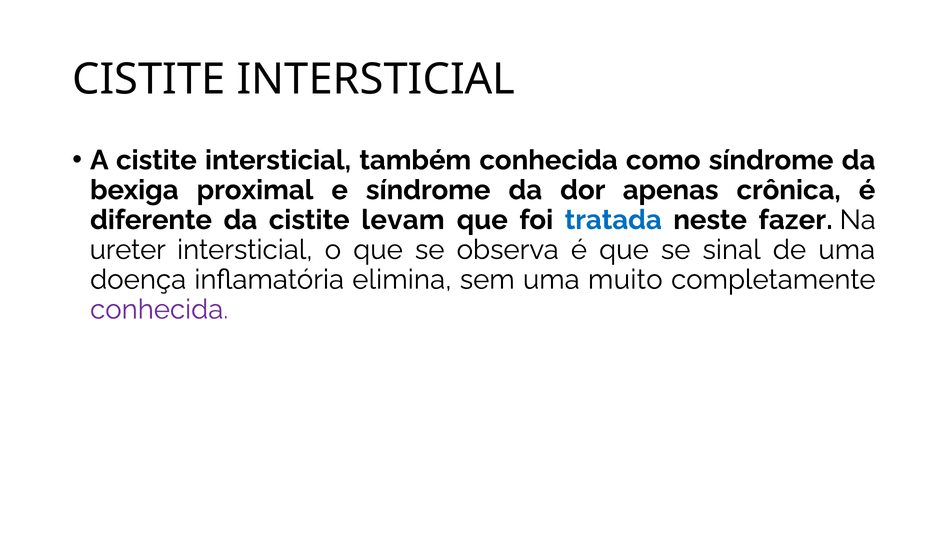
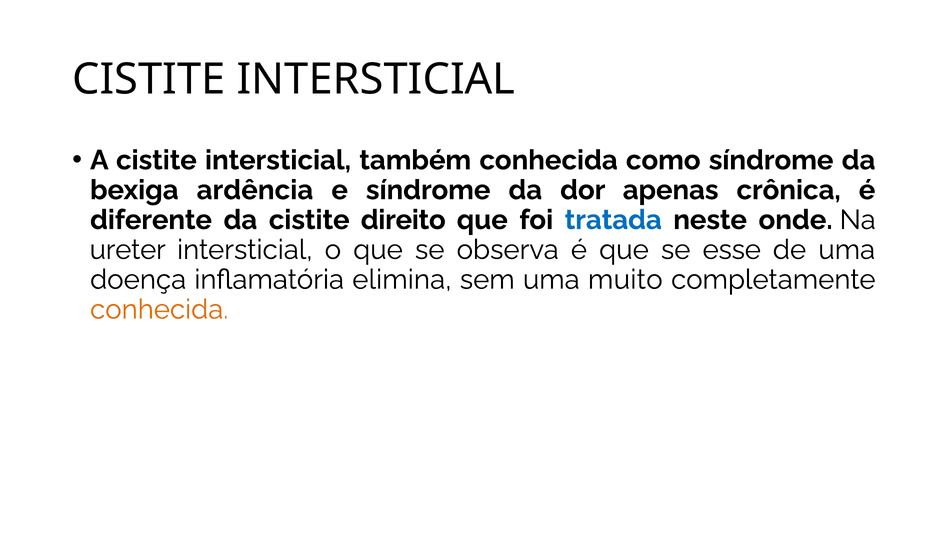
proximal: proximal -> ardência
levam: levam -> direito
fazer: fazer -> onde
sinal: sinal -> esse
conhecida at (159, 310) colour: purple -> orange
